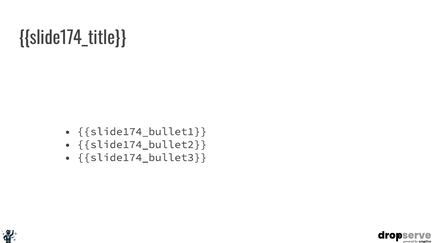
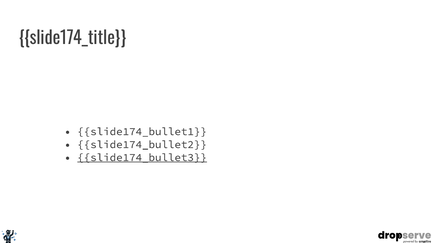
slide174_bullet3 underline: none -> present
